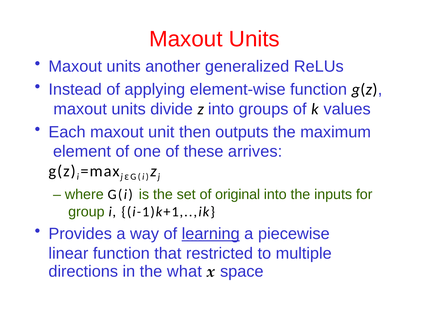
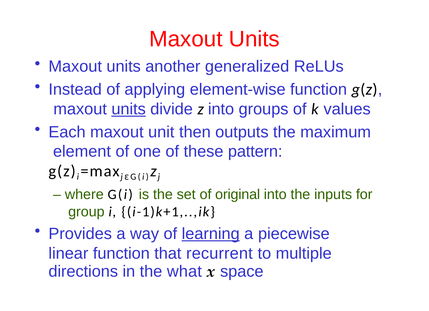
units at (129, 109) underline: none -> present
arrives: arrives -> pattern
restricted: restricted -> recurrent
